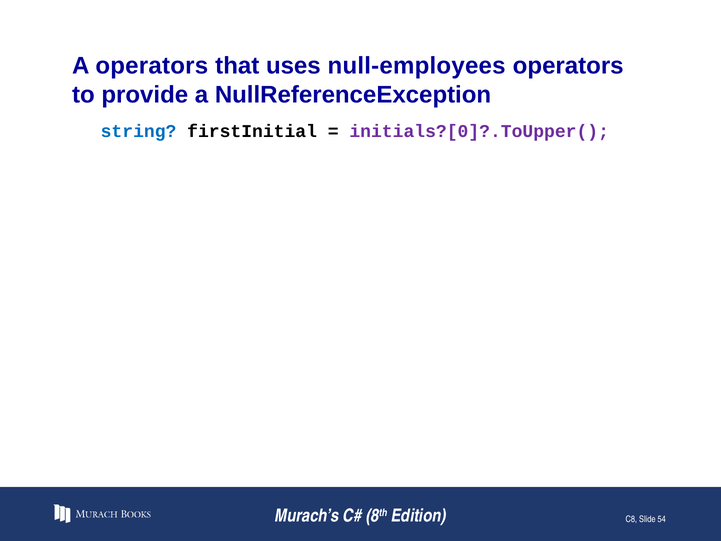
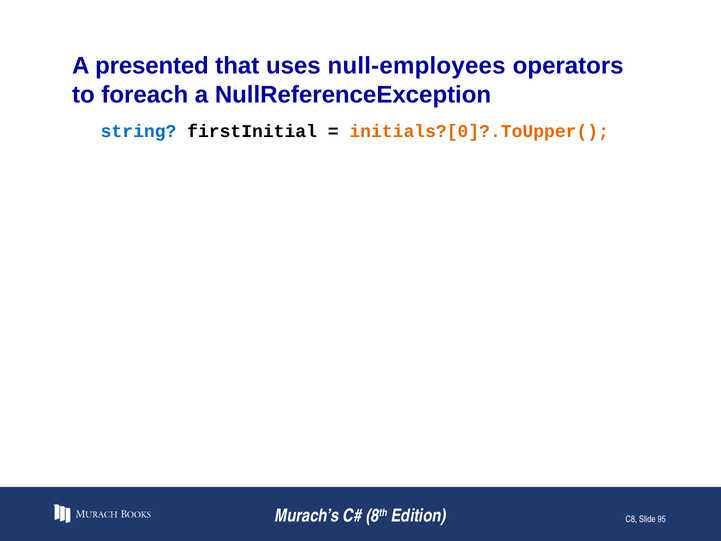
A operators: operators -> presented
provide: provide -> foreach
initials?[0]?.ToUpper( colour: purple -> orange
54: 54 -> 95
